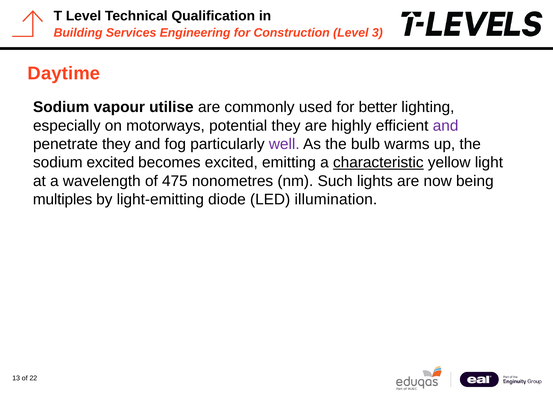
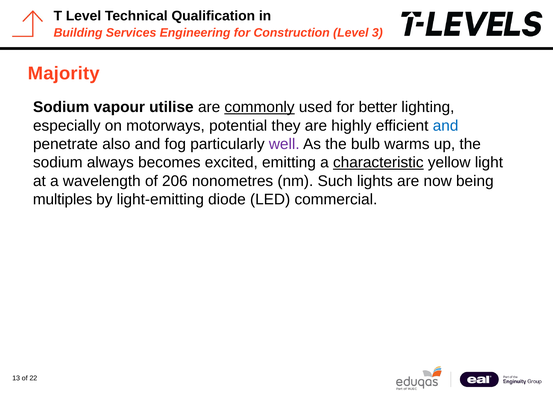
Daytime: Daytime -> Majority
commonly underline: none -> present
and at (446, 126) colour: purple -> blue
penetrate they: they -> also
sodium excited: excited -> always
475: 475 -> 206
illumination: illumination -> commercial
